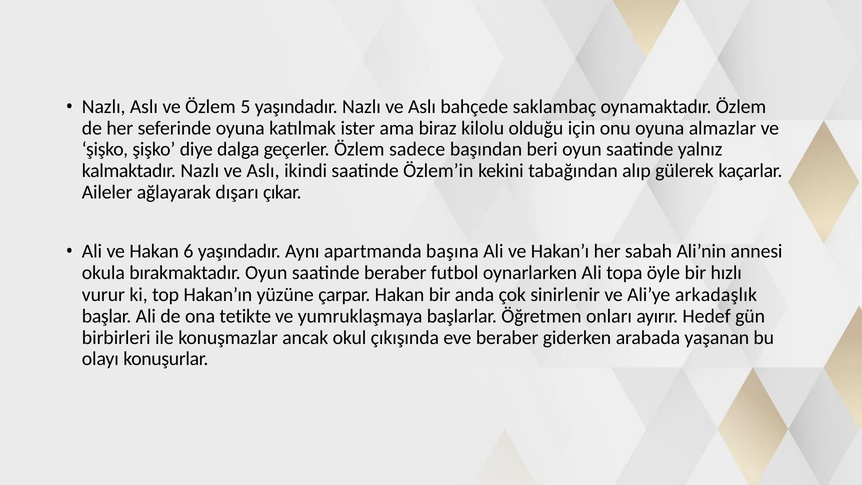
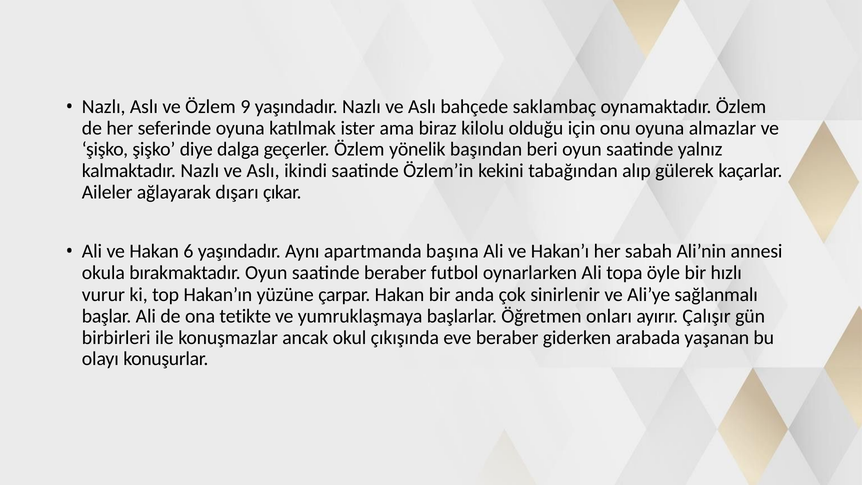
5: 5 -> 9
sadece: sadece -> yönelik
arkadaşlık: arkadaşlık -> sağlanmalı
Hedef: Hedef -> Çalışır
